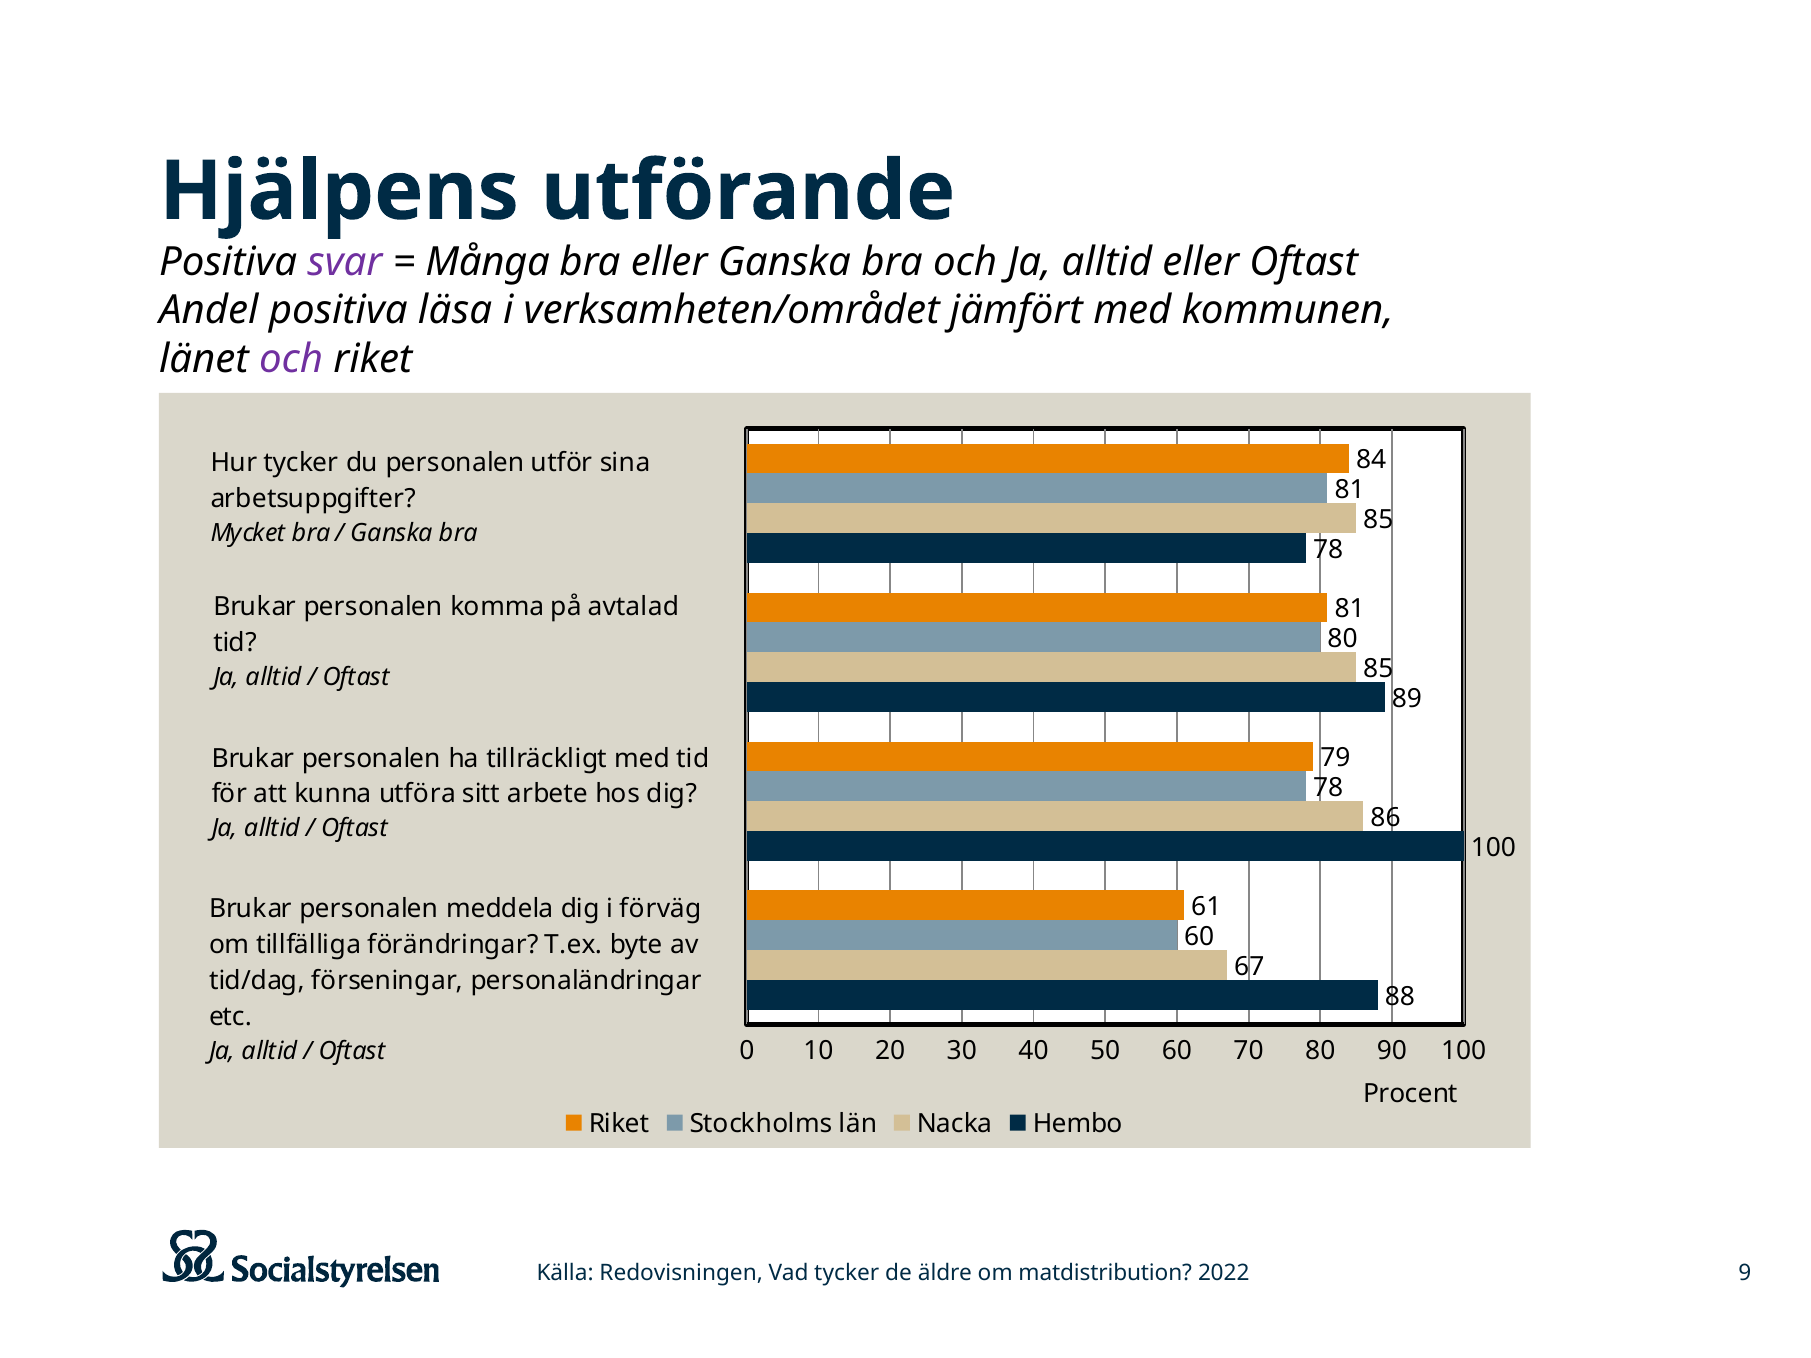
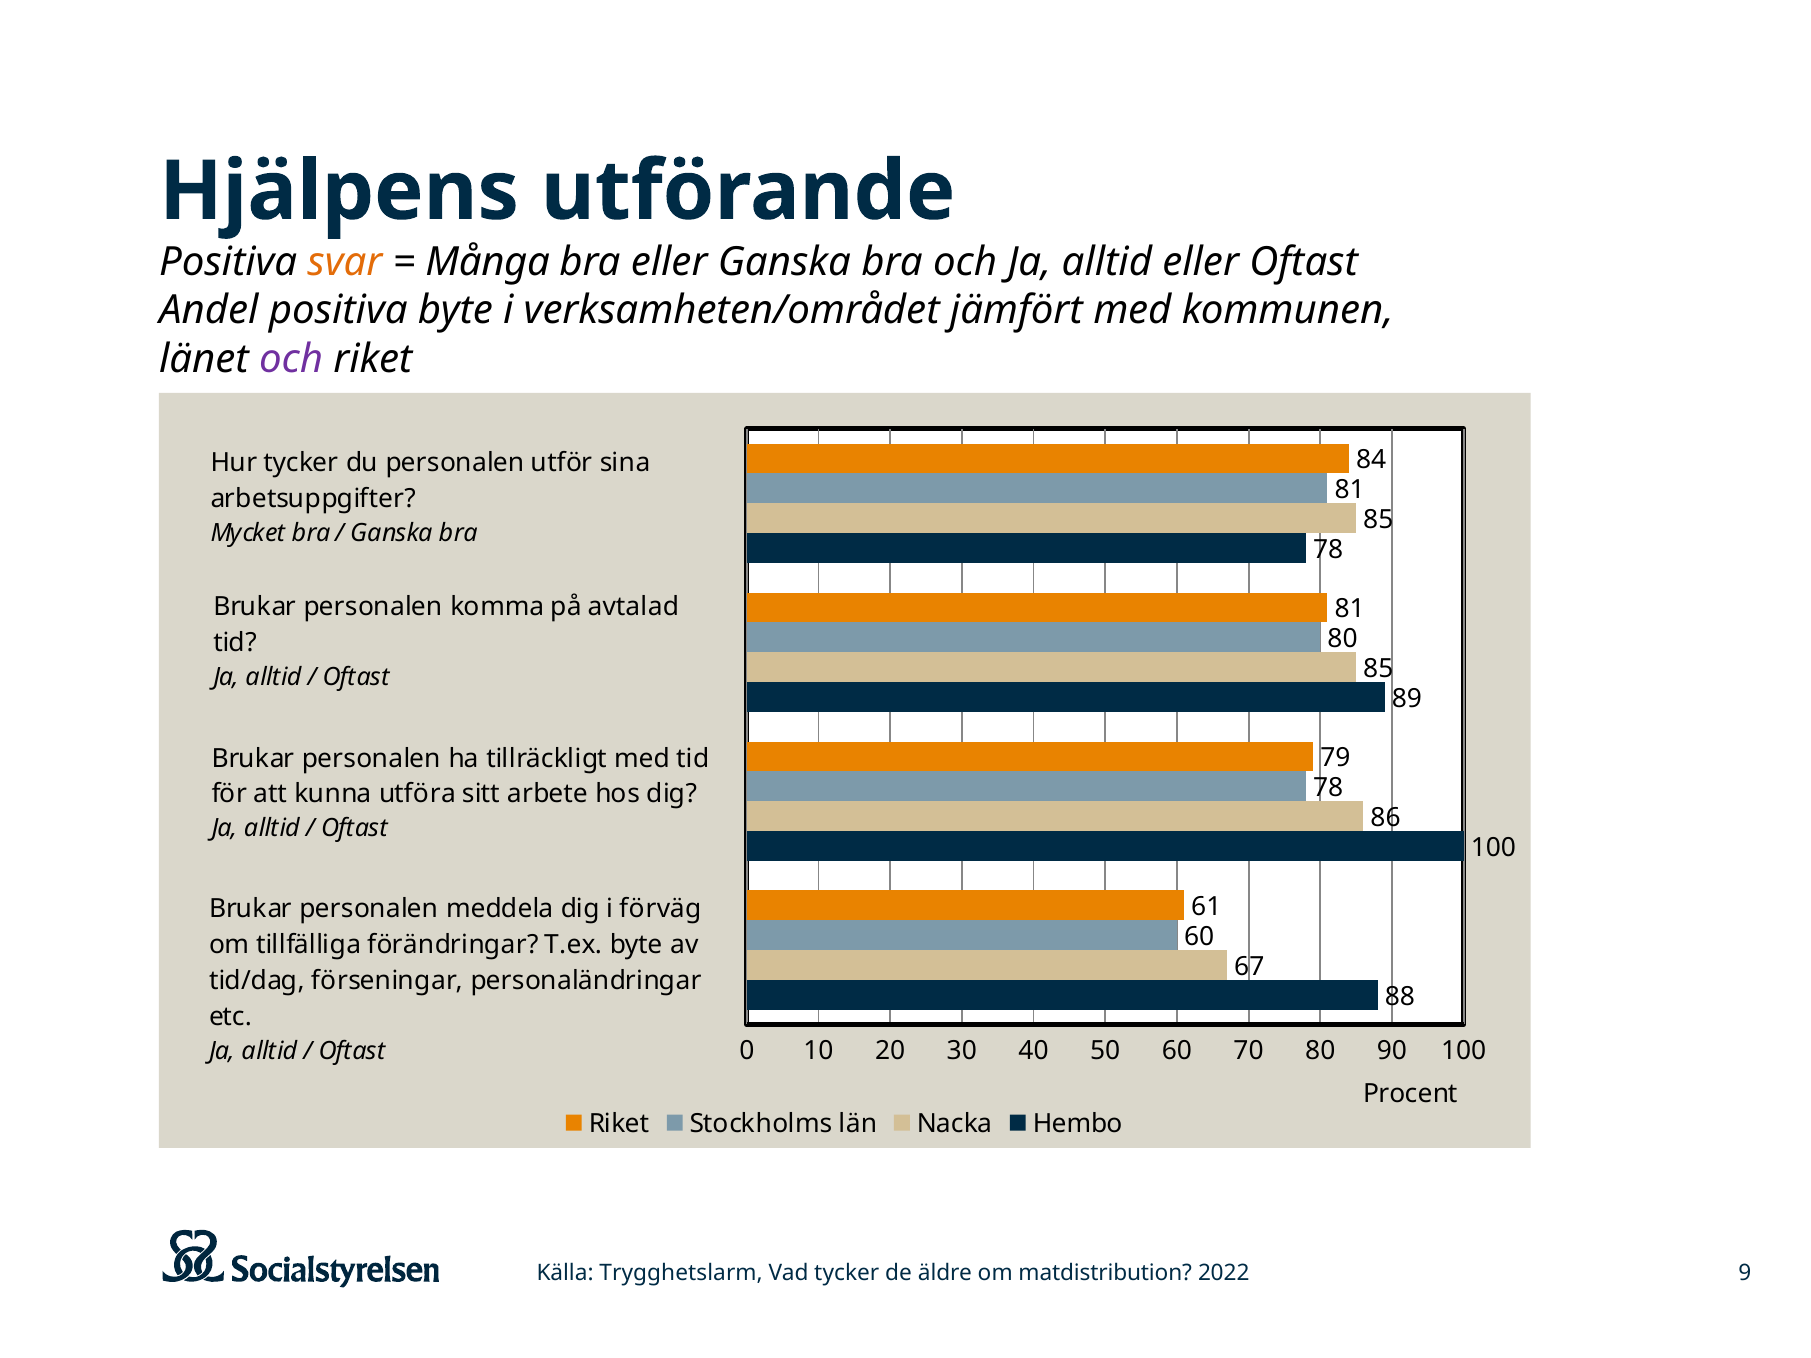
svar colour: purple -> orange
positiva läsa: läsa -> byte
Redovisningen: Redovisningen -> Trygghetslarm
